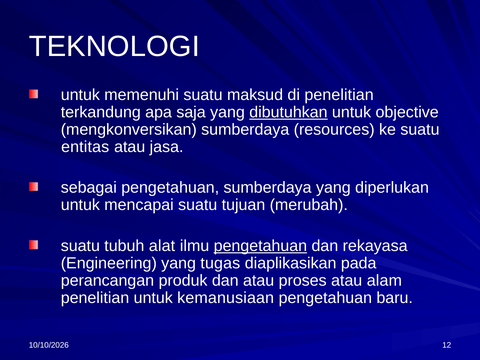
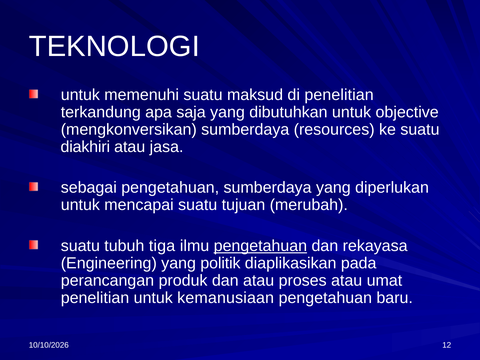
dibutuhkan underline: present -> none
entitas: entitas -> diakhiri
alat: alat -> tiga
tugas: tugas -> politik
alam: alam -> umat
